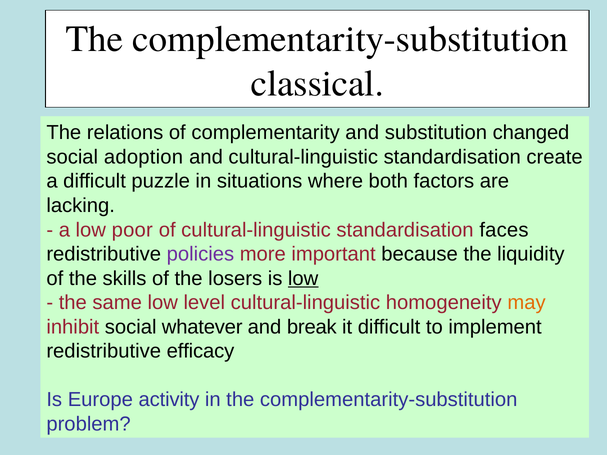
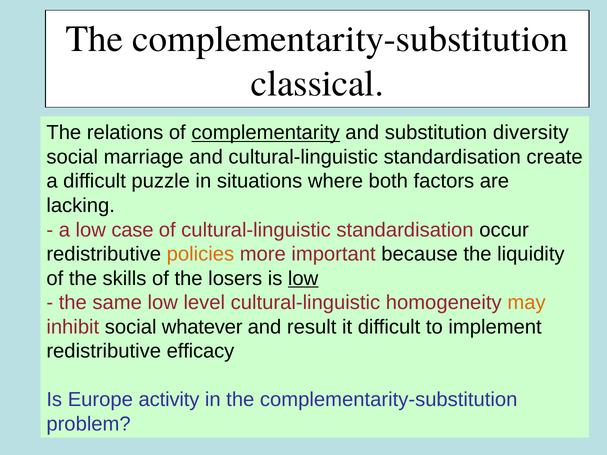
complementarity underline: none -> present
changed: changed -> diversity
adoption: adoption -> marriage
poor: poor -> case
faces: faces -> occur
policies colour: purple -> orange
break: break -> result
